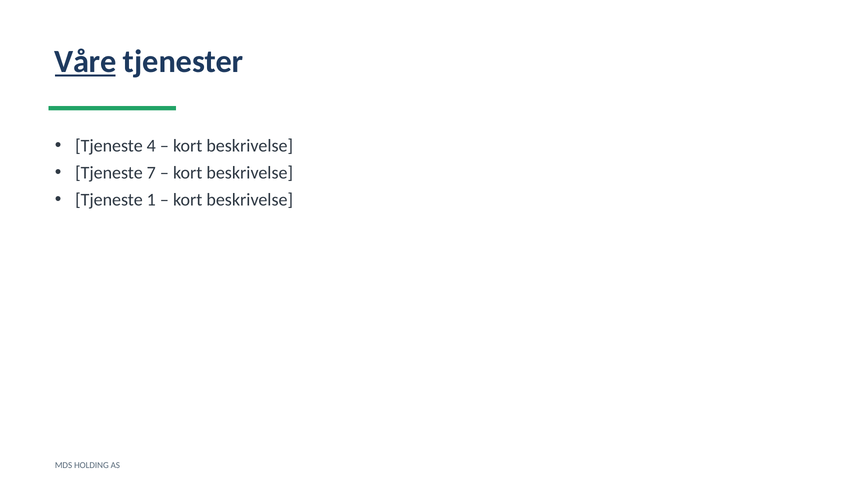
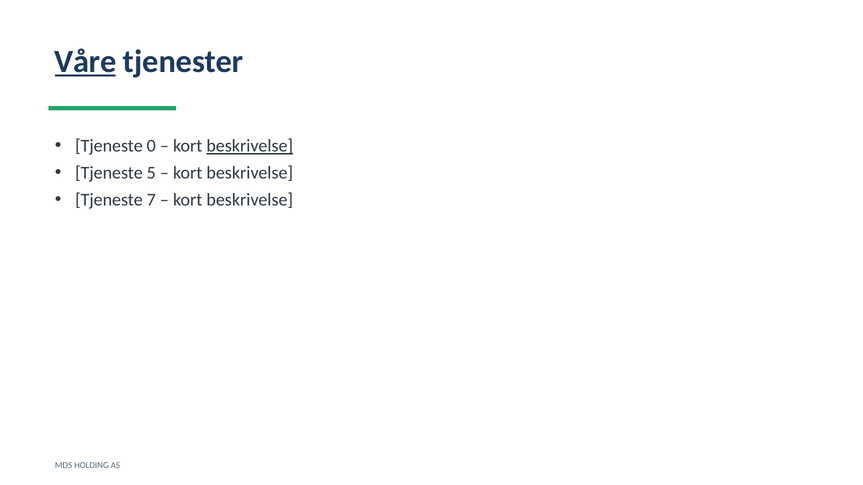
4: 4 -> 0
beskrivelse at (250, 146) underline: none -> present
7: 7 -> 5
1: 1 -> 7
